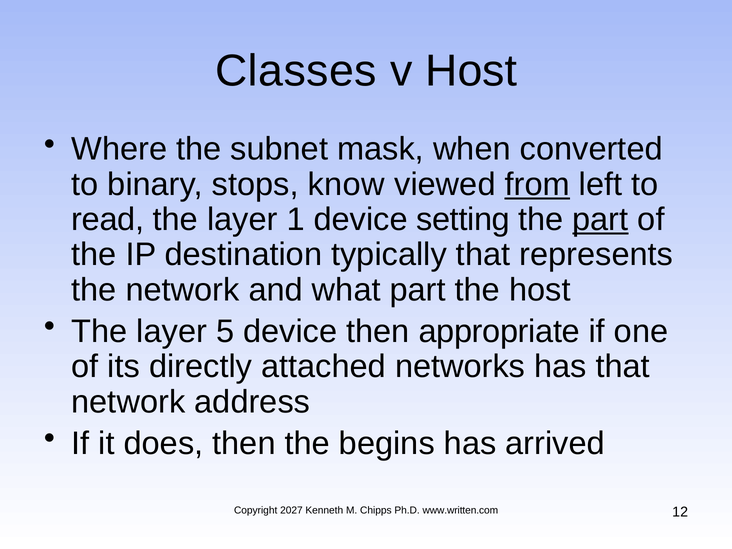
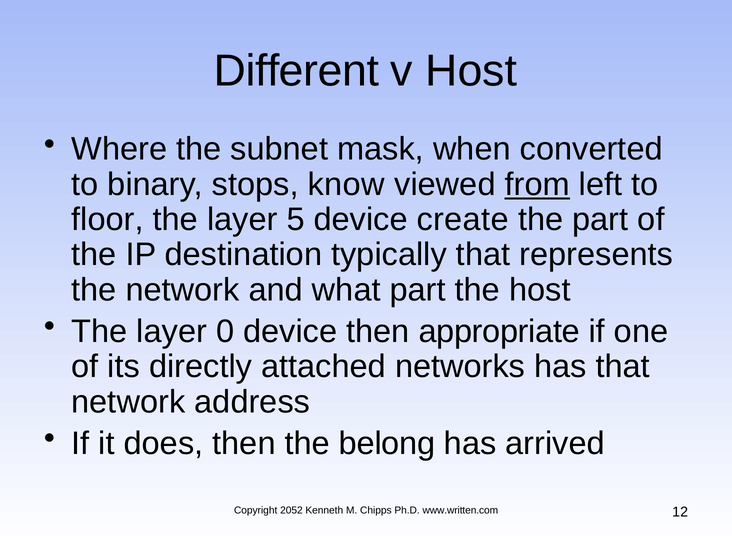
Classes: Classes -> Different
read: read -> floor
1: 1 -> 5
setting: setting -> create
part at (600, 219) underline: present -> none
5: 5 -> 0
begins: begins -> belong
2027: 2027 -> 2052
